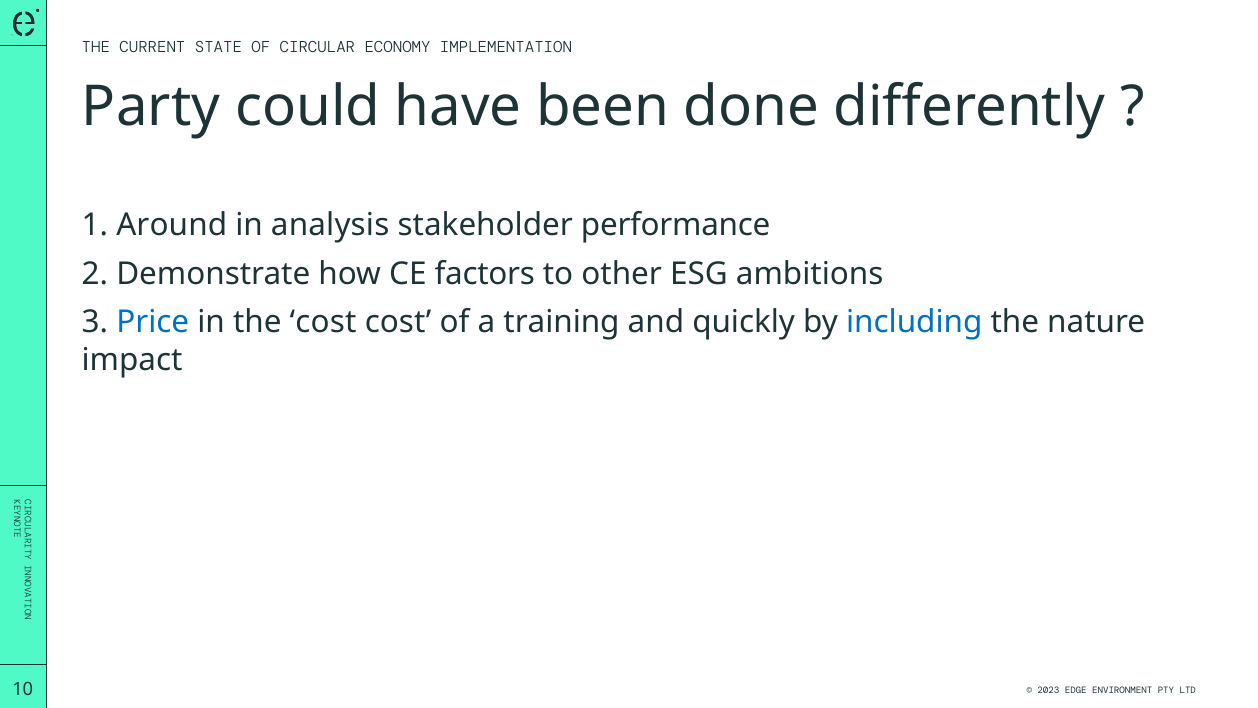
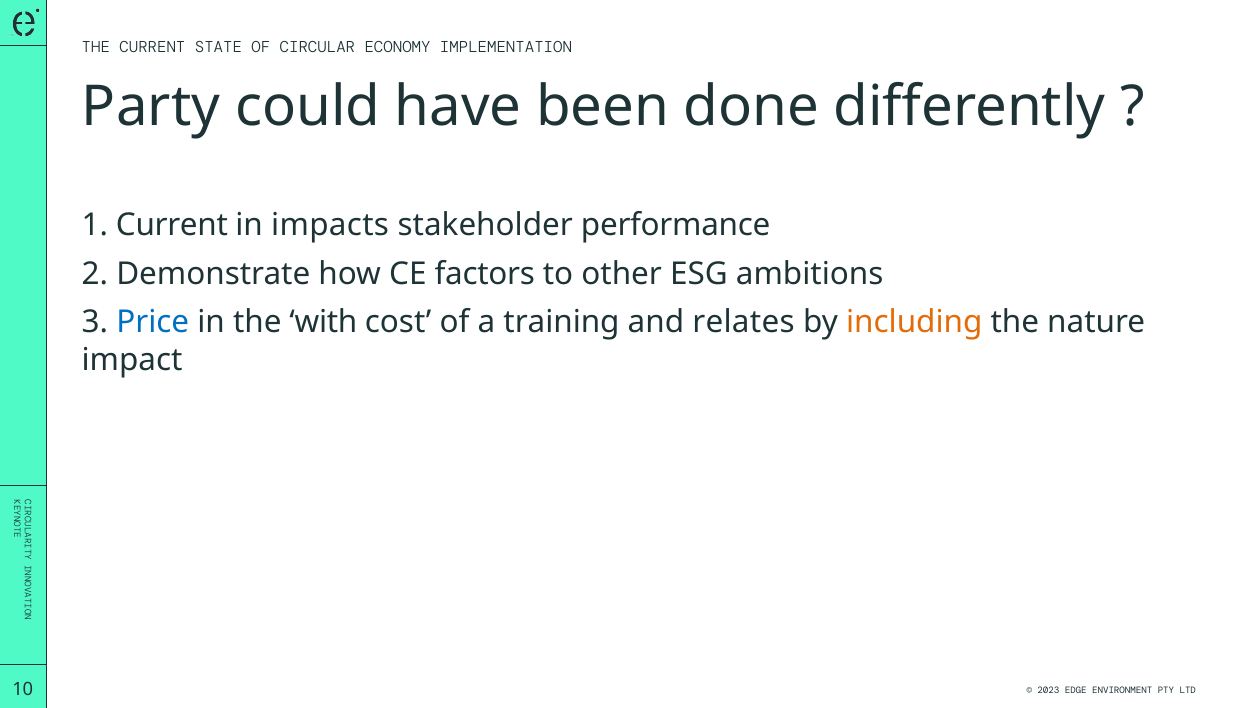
1 Around: Around -> Current
analysis: analysis -> impacts
the cost: cost -> with
quickly: quickly -> relates
including colour: blue -> orange
